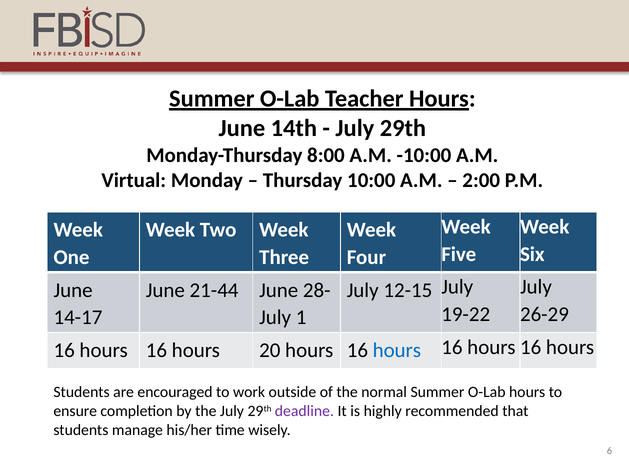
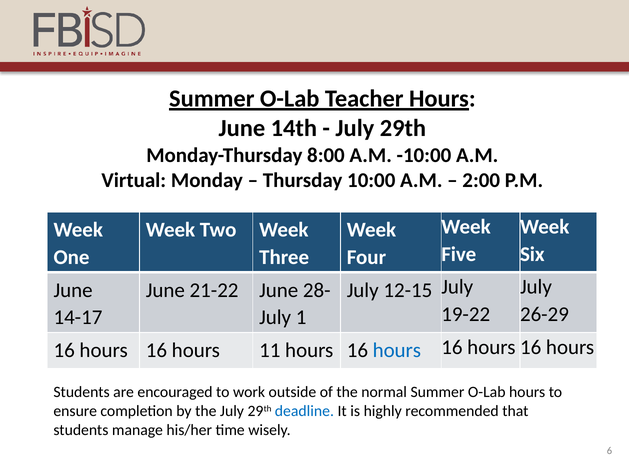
21-44: 21-44 -> 21-22
20: 20 -> 11
deadline colour: purple -> blue
